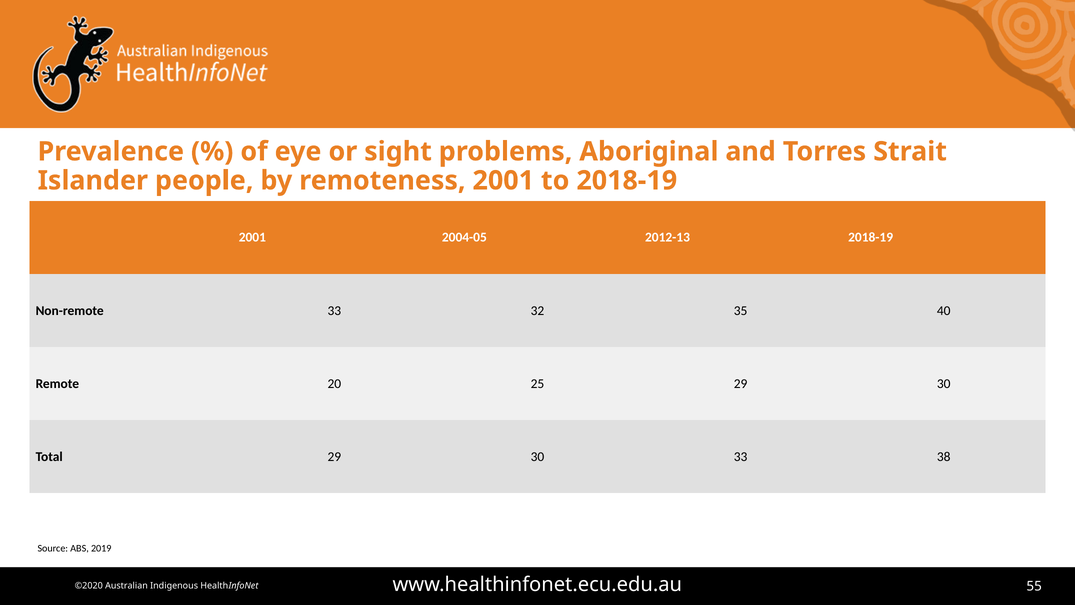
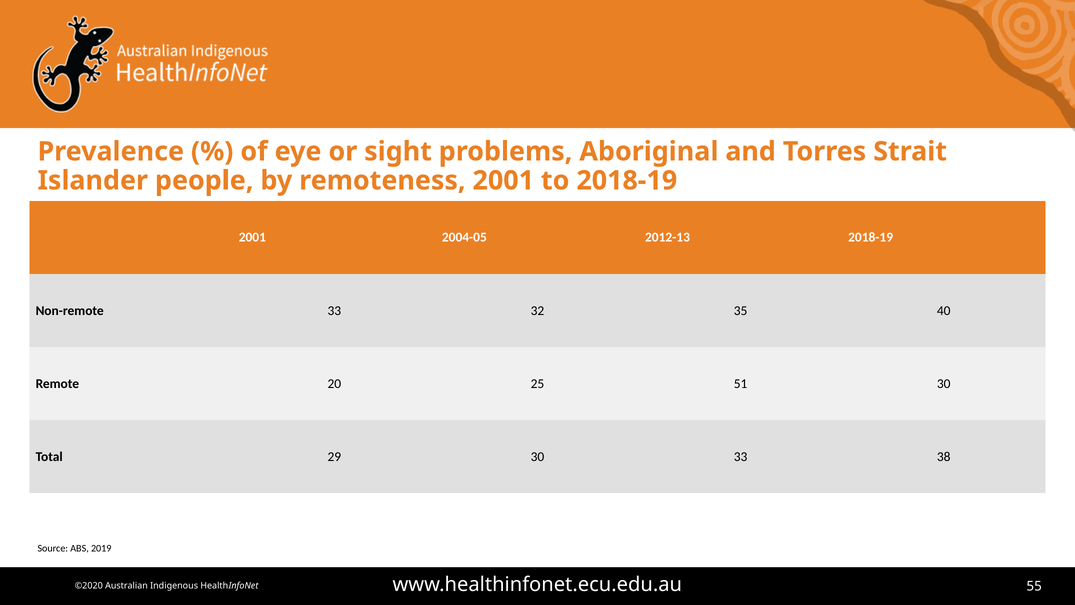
25 29: 29 -> 51
